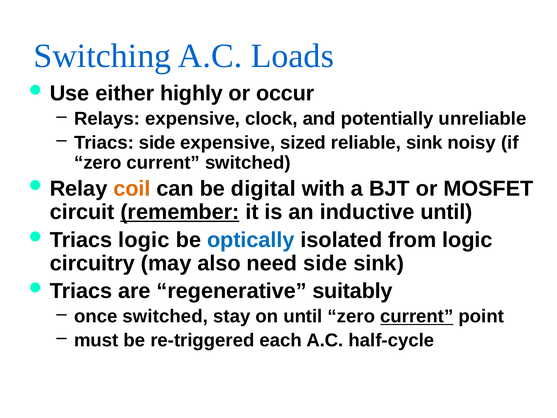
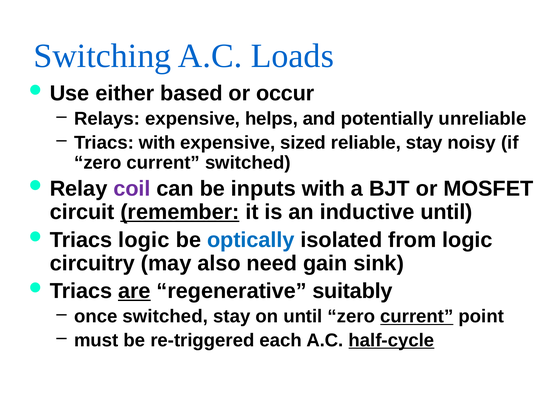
highly: highly -> based
clock: clock -> helps
Triacs side: side -> with
reliable sink: sink -> stay
coil colour: orange -> purple
digital: digital -> inputs
need side: side -> gain
are underline: none -> present
half-cycle underline: none -> present
